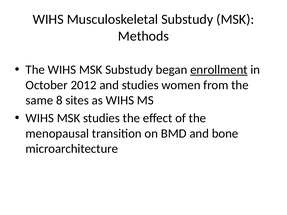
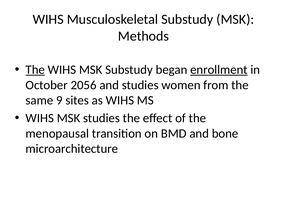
The at (35, 70) underline: none -> present
2012: 2012 -> 2056
8: 8 -> 9
